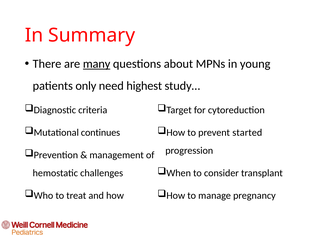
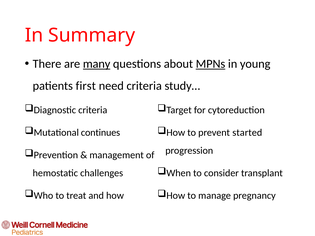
MPNs underline: none -> present
only: only -> first
need highest: highest -> criteria
